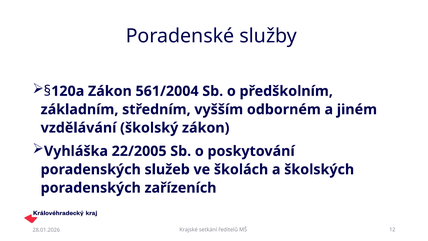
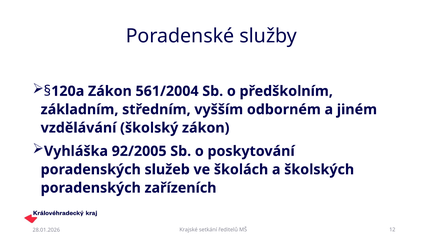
22/2005: 22/2005 -> 92/2005
